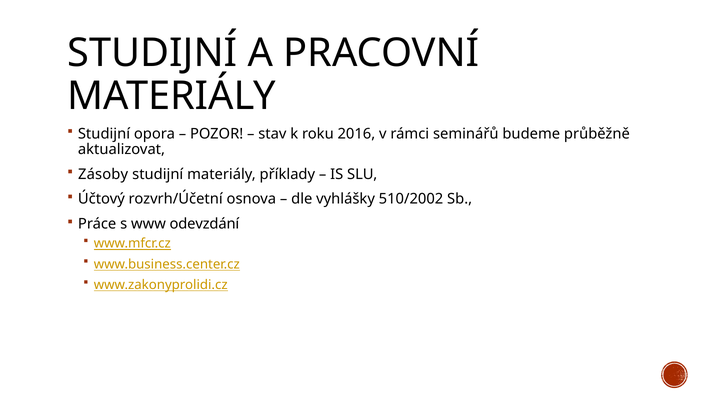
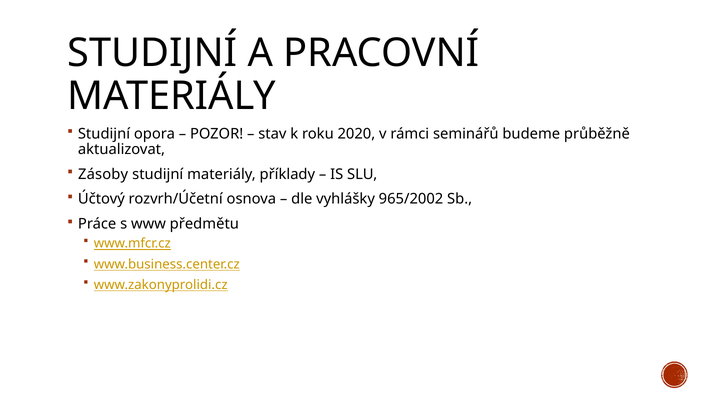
2016: 2016 -> 2020
510/2002: 510/2002 -> 965/2002
odevzdání: odevzdání -> předmětu
